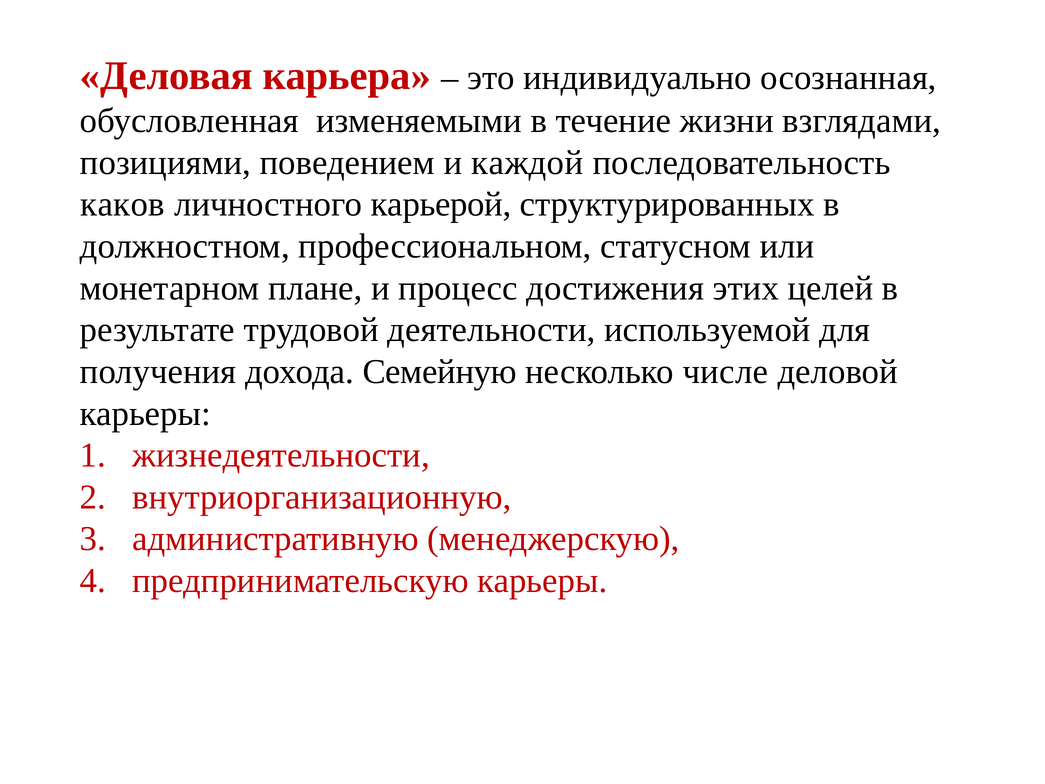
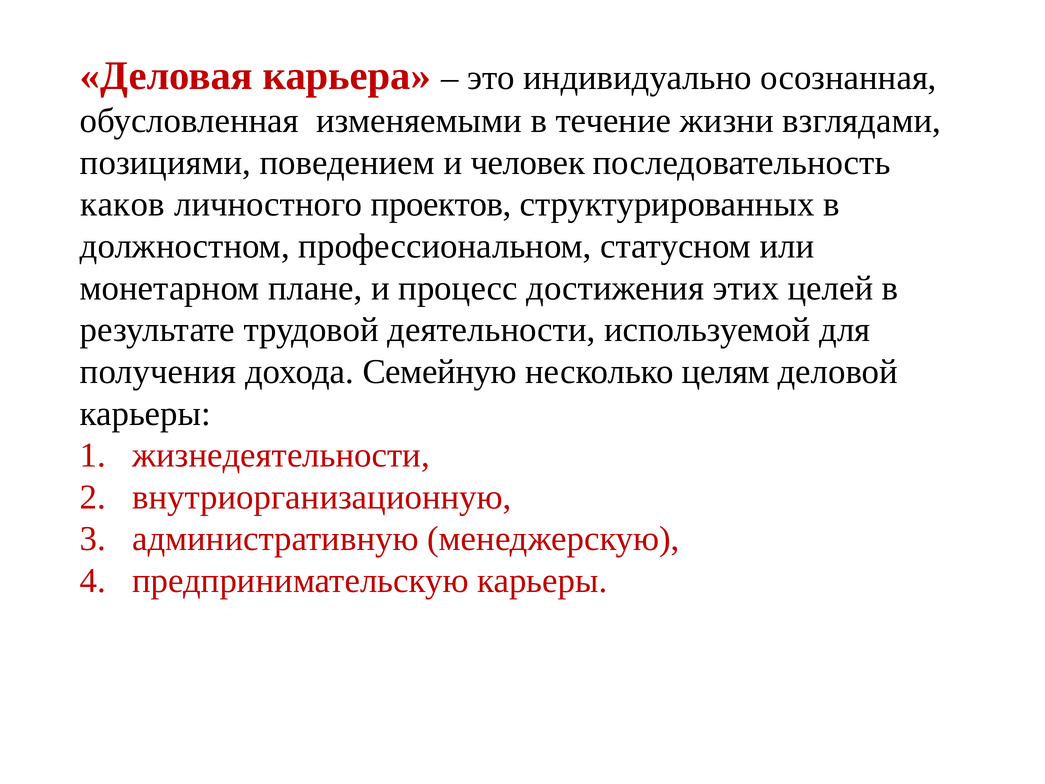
каждой: каждой -> человек
карьерой: карьерой -> проектов
числе: числе -> целям
